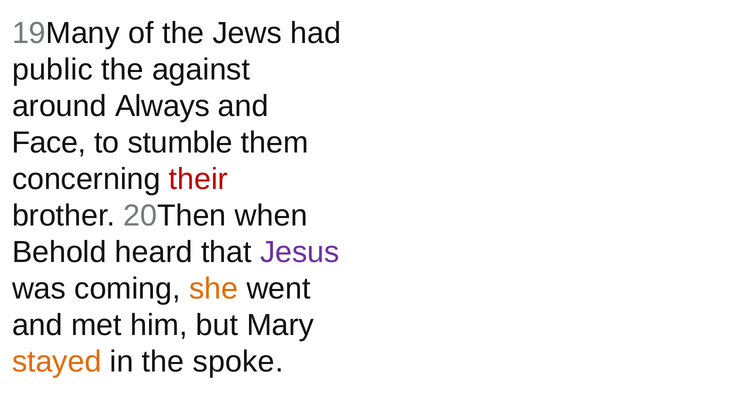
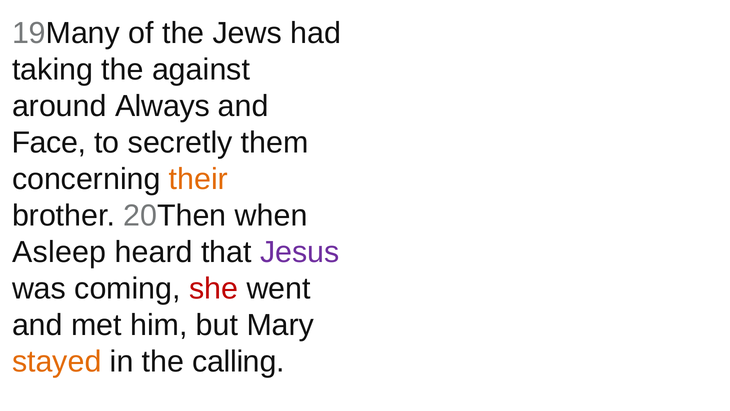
public: public -> taking
stumble: stumble -> secretly
their colour: red -> orange
Behold: Behold -> Asleep
she colour: orange -> red
spoke: spoke -> calling
